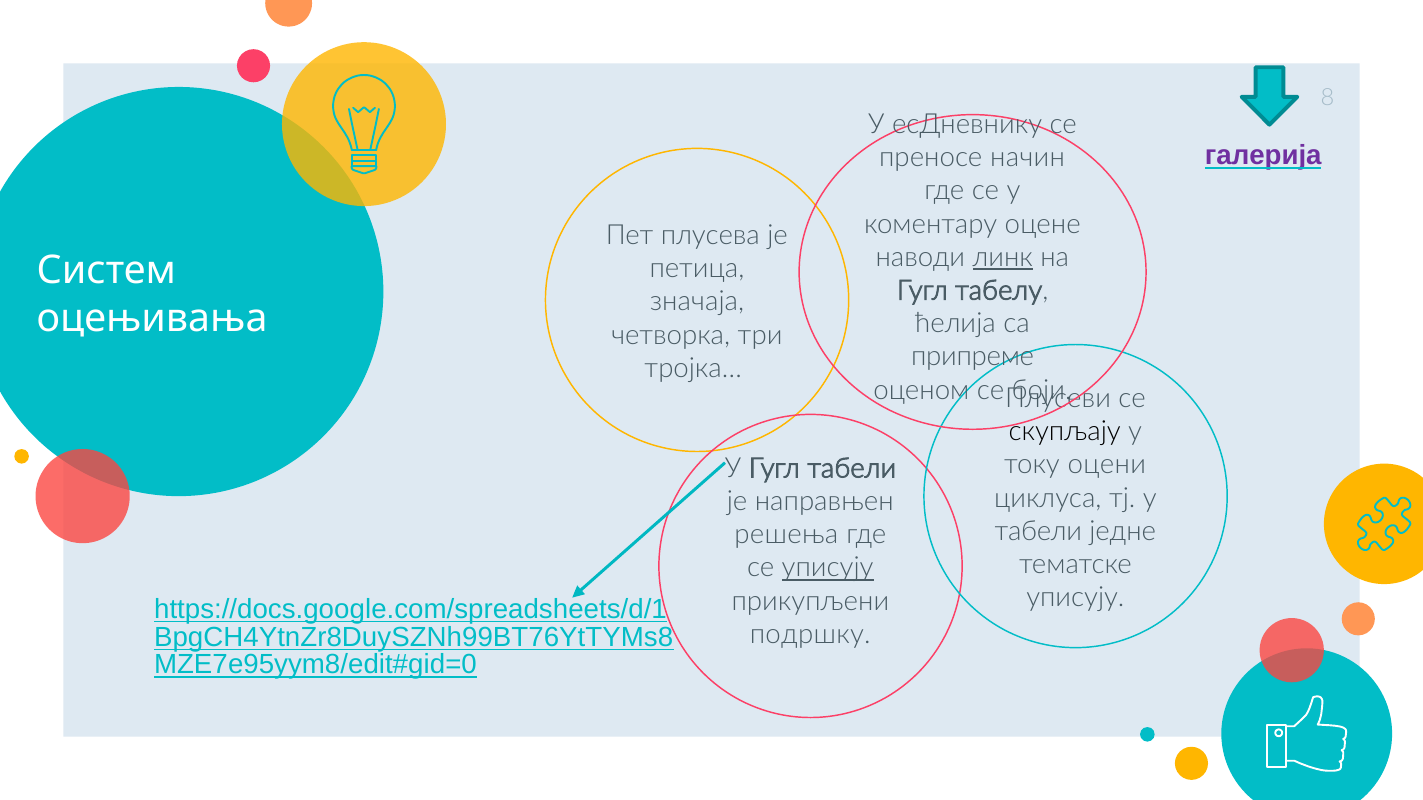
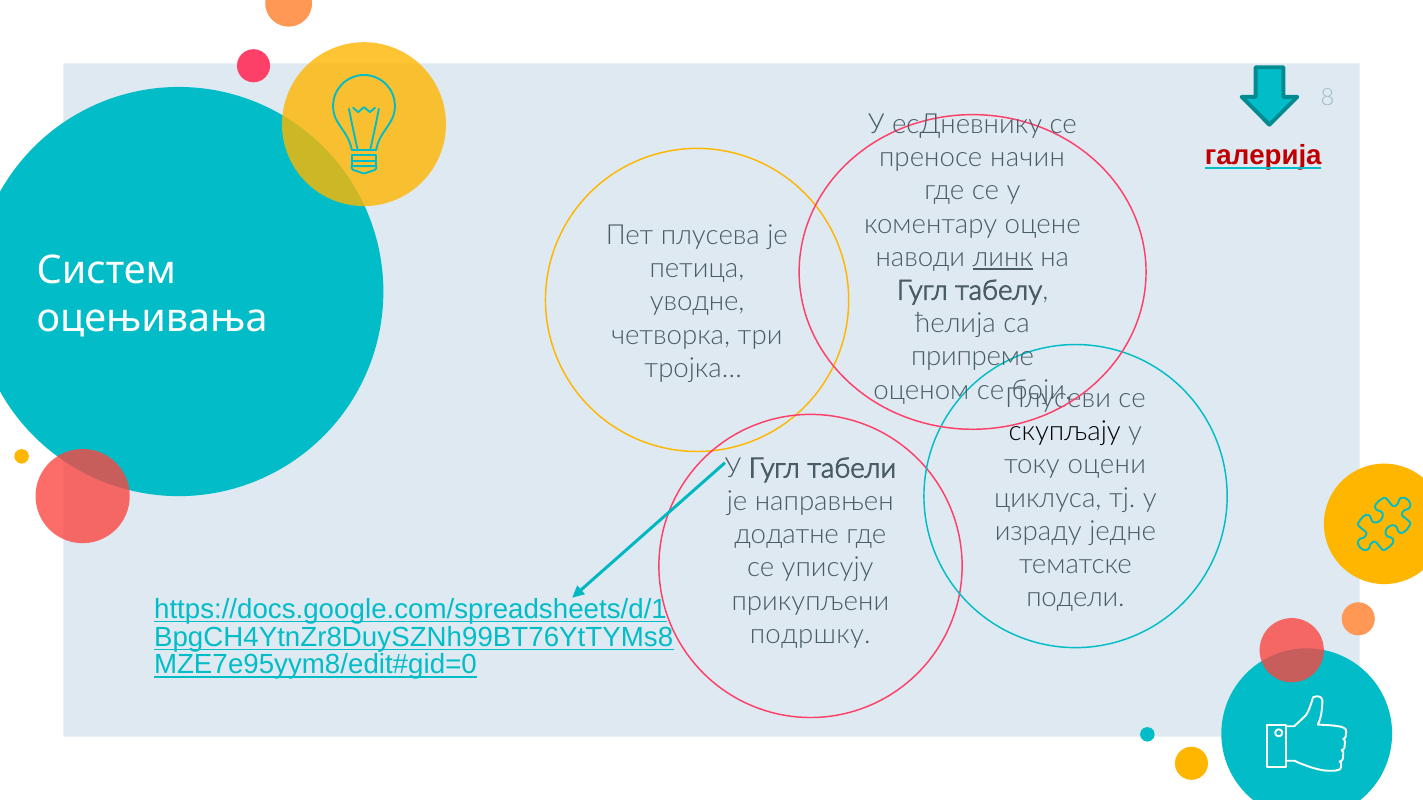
галерија colour: purple -> red
значаја: значаја -> уводне
табели at (1038, 531): табели -> израду
решења: решења -> додатне
уписују at (828, 568) underline: present -> none
уписују at (1075, 598): уписују -> подели
